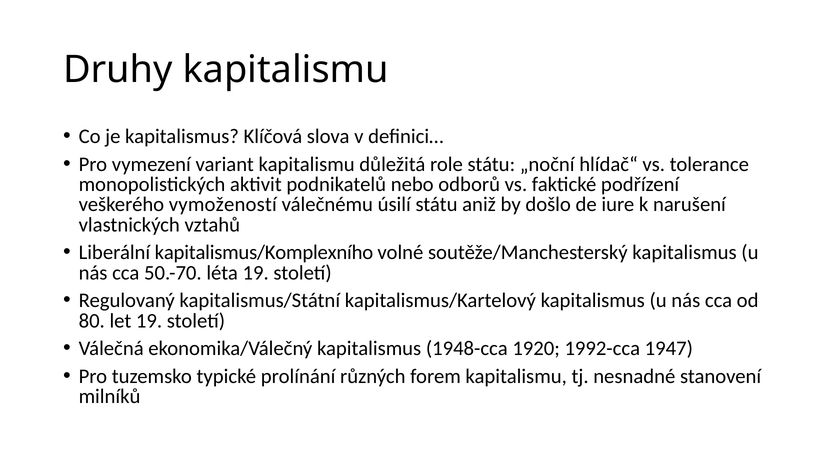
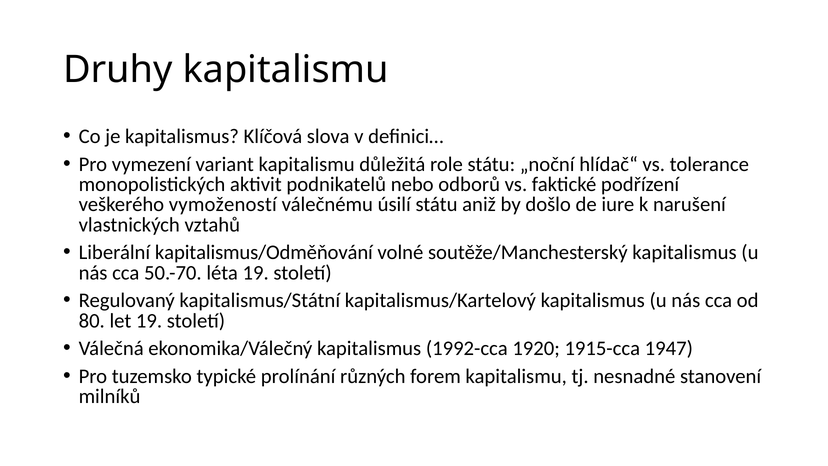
kapitalismus/Komplexního: kapitalismus/Komplexního -> kapitalismus/Odměňování
1948-cca: 1948-cca -> 1992-cca
1992-cca: 1992-cca -> 1915-cca
